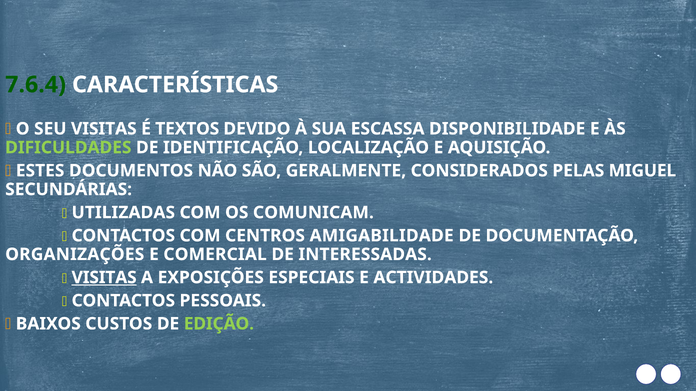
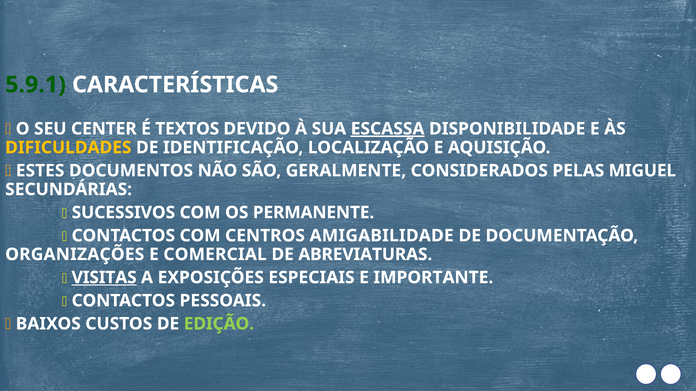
7.6.4: 7.6.4 -> 5.9.1
SEU VISITAS: VISITAS -> CENTER
ESCASSA underline: none -> present
DIFICULDADES colour: light green -> yellow
UTILIZADAS: UTILIZADAS -> SUCESSIVOS
COMUNICAM: COMUNICAM -> PERMANENTE
INTERESSADAS: INTERESSADAS -> ABREVIATURAS
ACTIVIDADES: ACTIVIDADES -> IMPORTANTE
